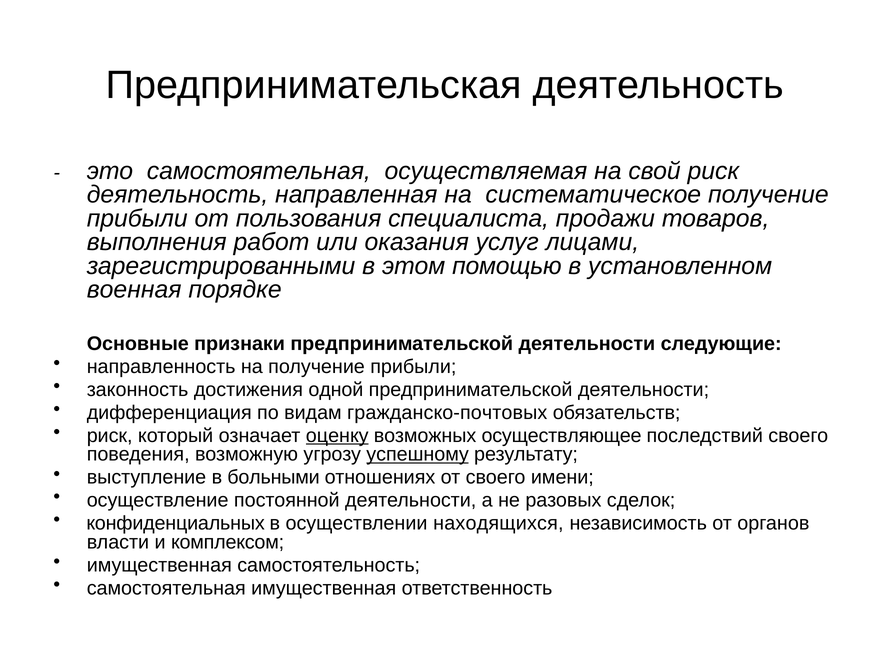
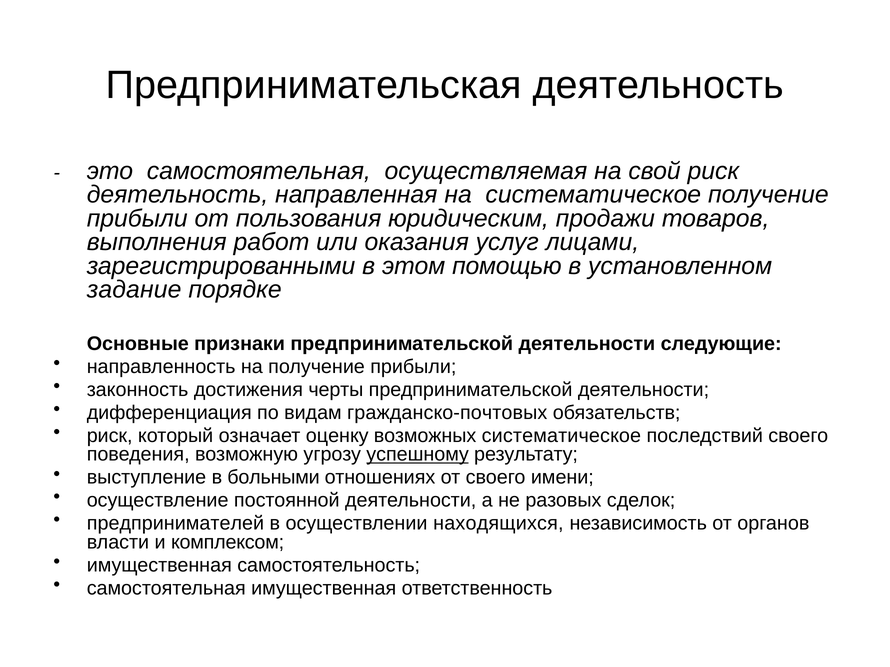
специалиста: специалиста -> юридическим
военная: военная -> задание
одной: одной -> черты
оценку underline: present -> none
возможных осуществляющее: осуществляющее -> систематическое
конфиденциальных: конфиденциальных -> предпринимателей
